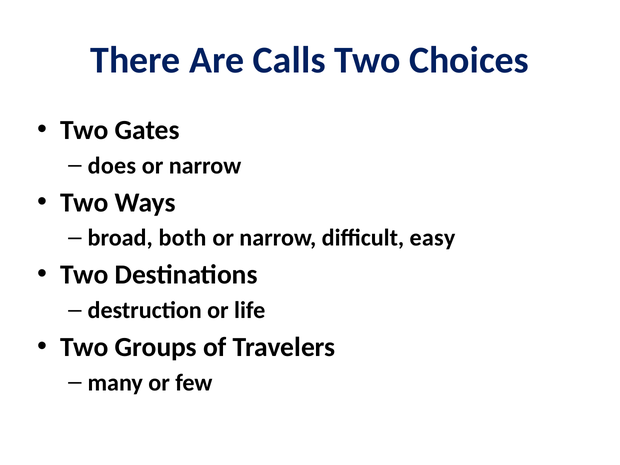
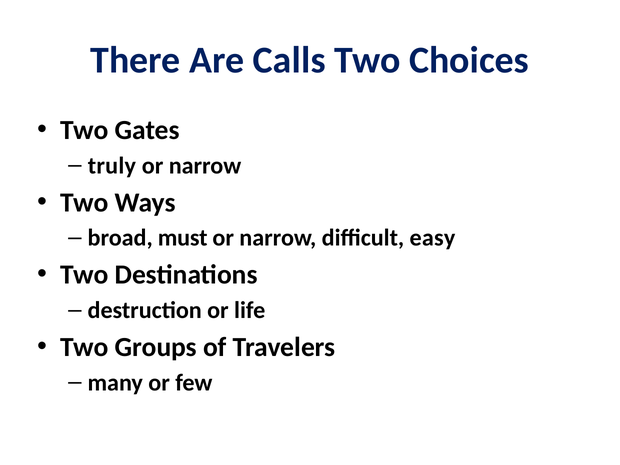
does: does -> truly
both: both -> must
